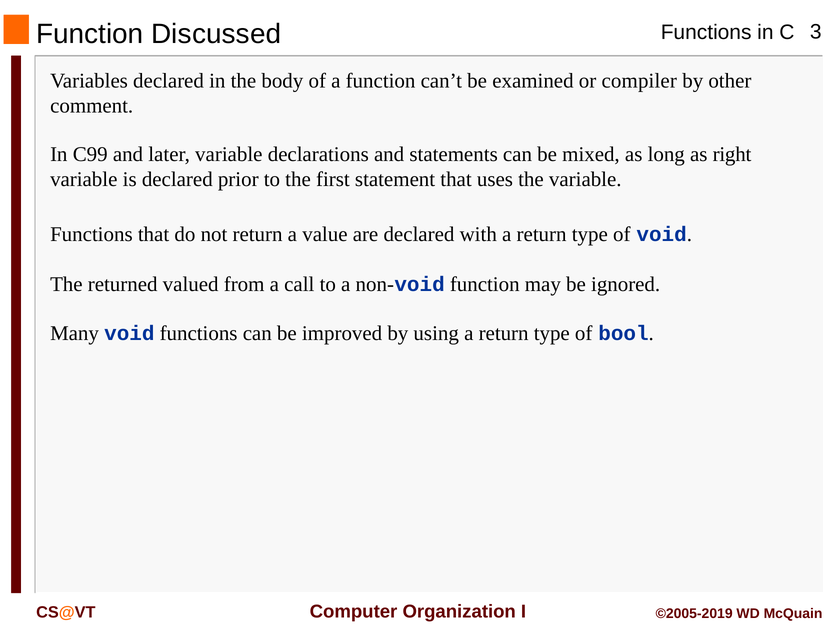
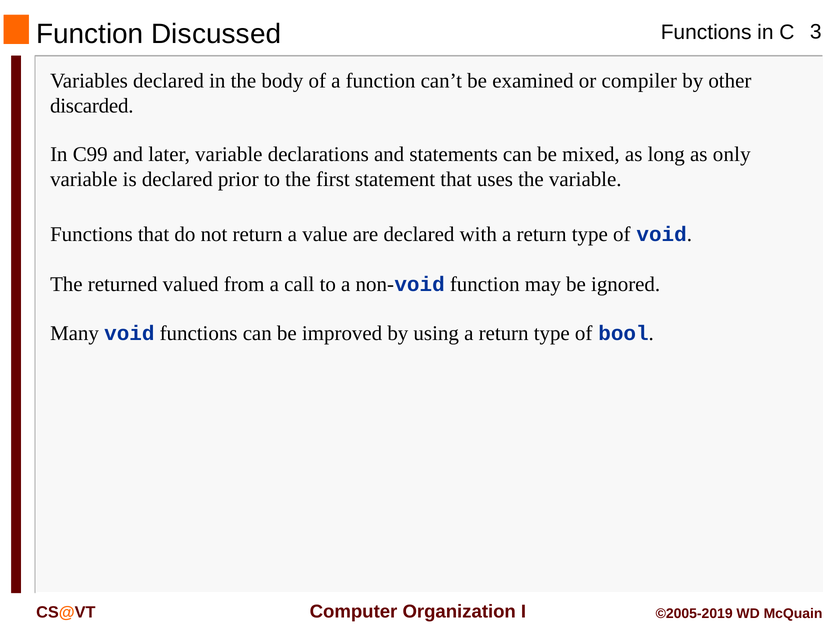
comment: comment -> discarded
right: right -> only
